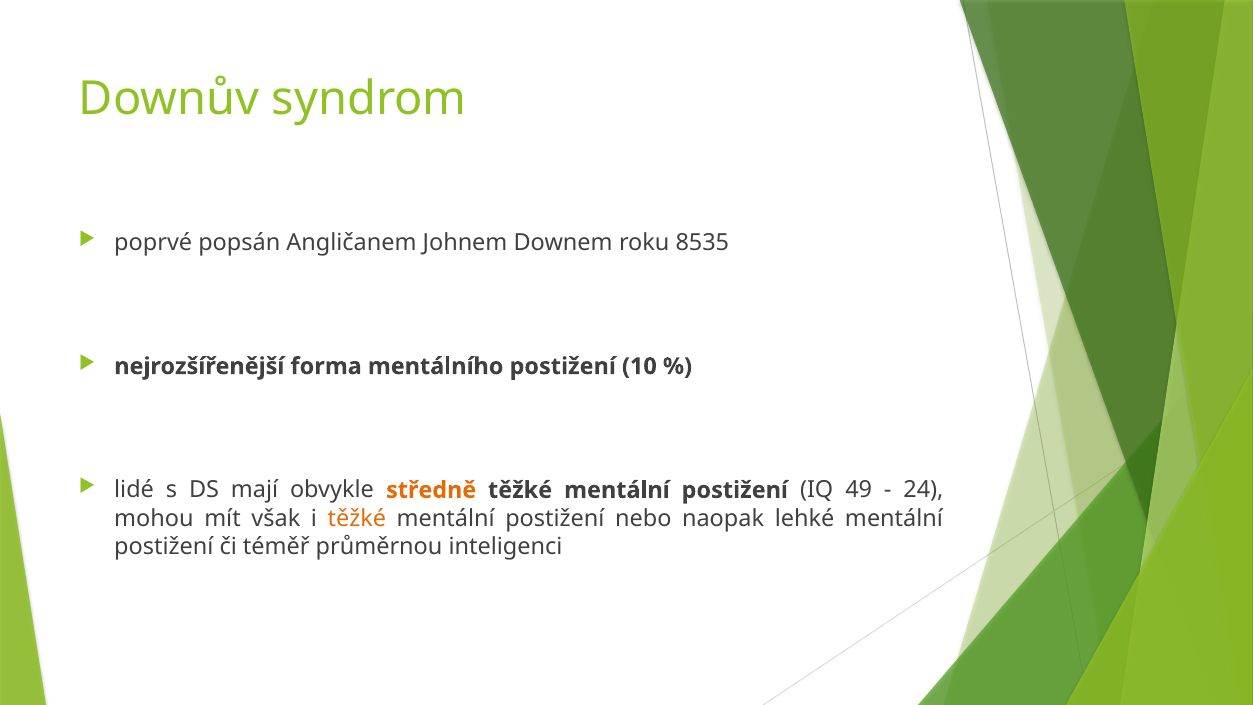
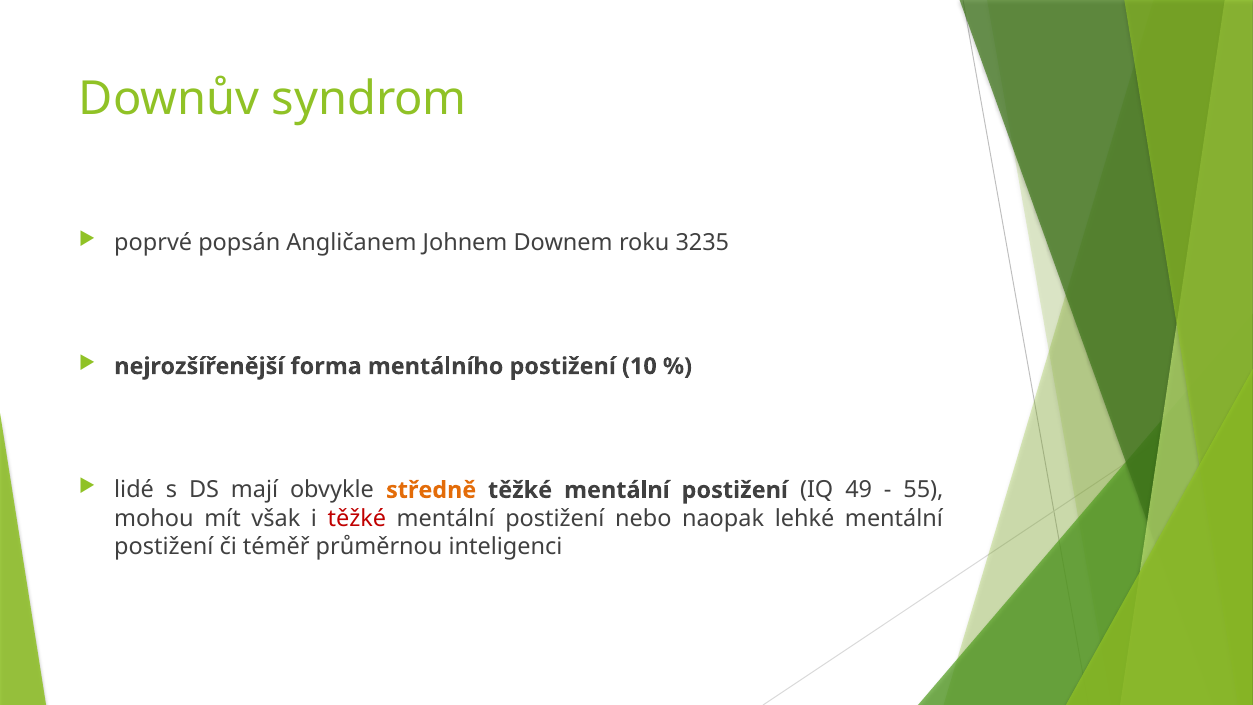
8535: 8535 -> 3235
24: 24 -> 55
těžké at (357, 518) colour: orange -> red
